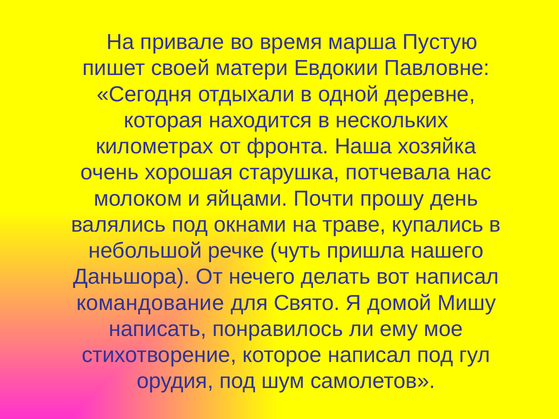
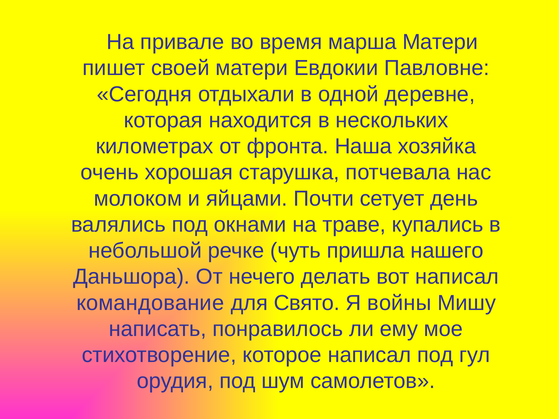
марша Пустую: Пустую -> Матери
прошу: прошу -> сетует
домой: домой -> войны
